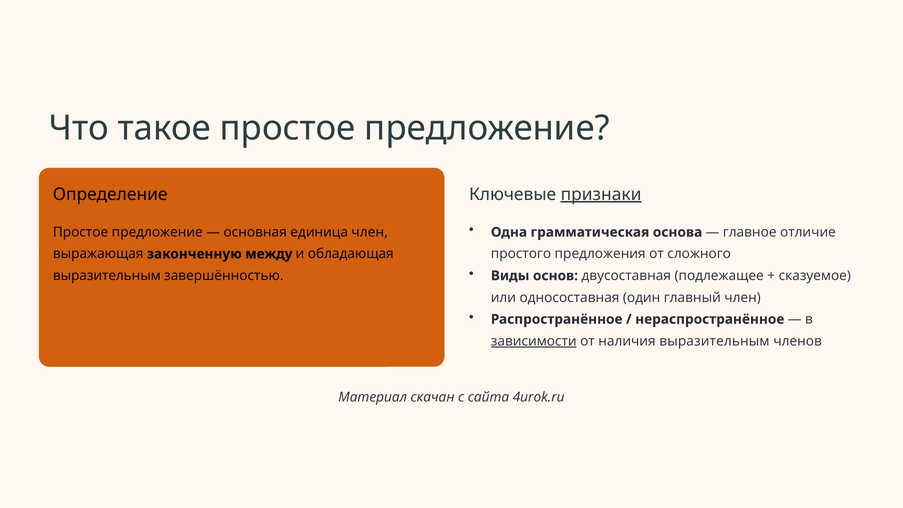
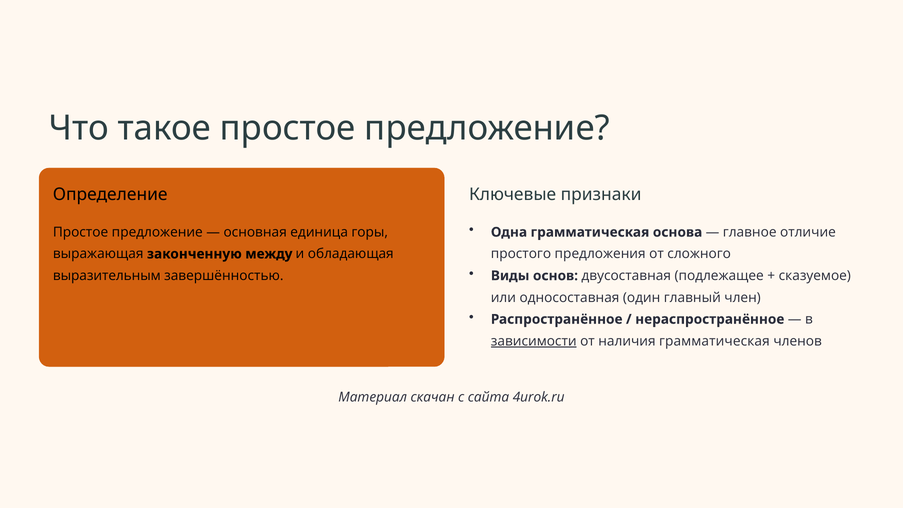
признаки underline: present -> none
единица член: член -> горы
наличия выразительным: выразительным -> грамматическая
